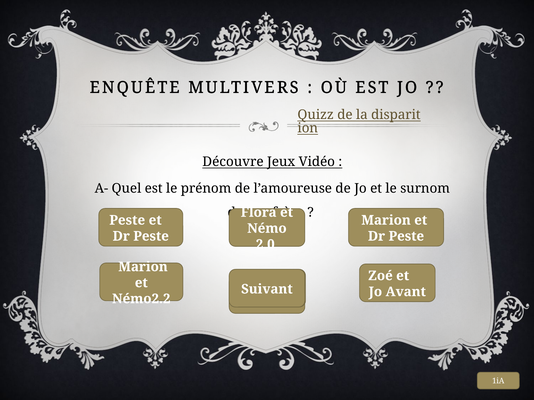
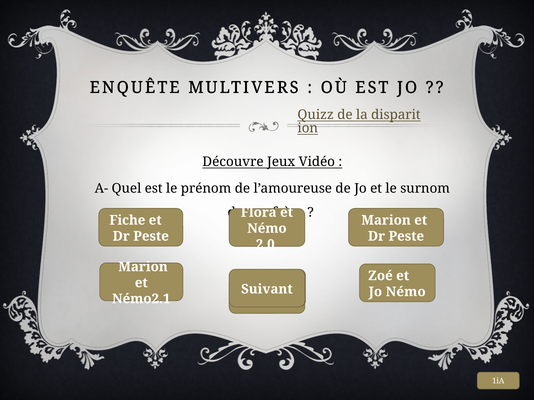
Peste at (127, 220): Peste -> Fiche
Jo Avant: Avant -> Némo
Némo2.2: Némo2.2 -> Némo2.1
